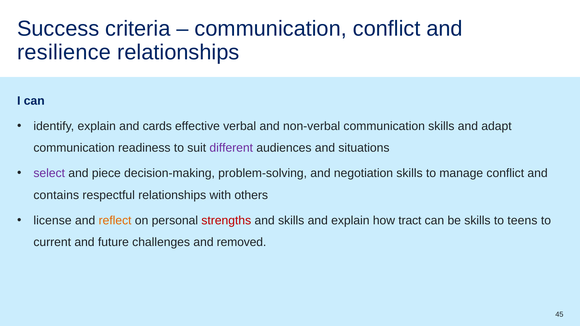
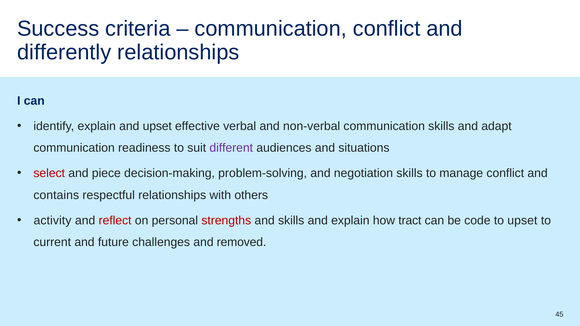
resilience: resilience -> differently
and cards: cards -> upset
select colour: purple -> red
license: license -> activity
reflect colour: orange -> red
be skills: skills -> code
to teens: teens -> upset
